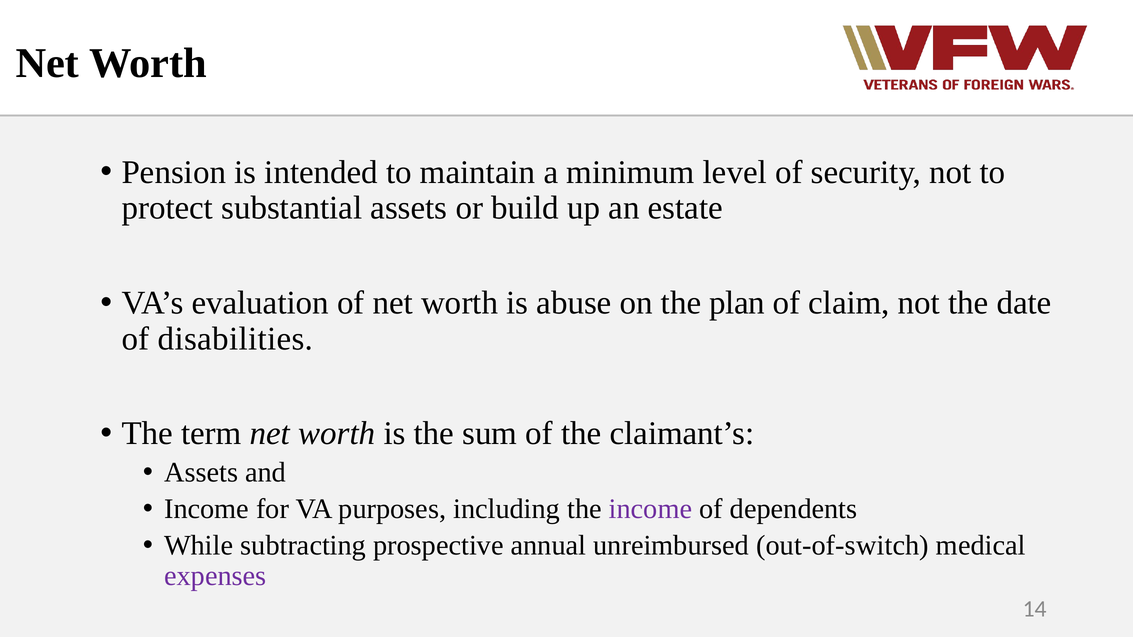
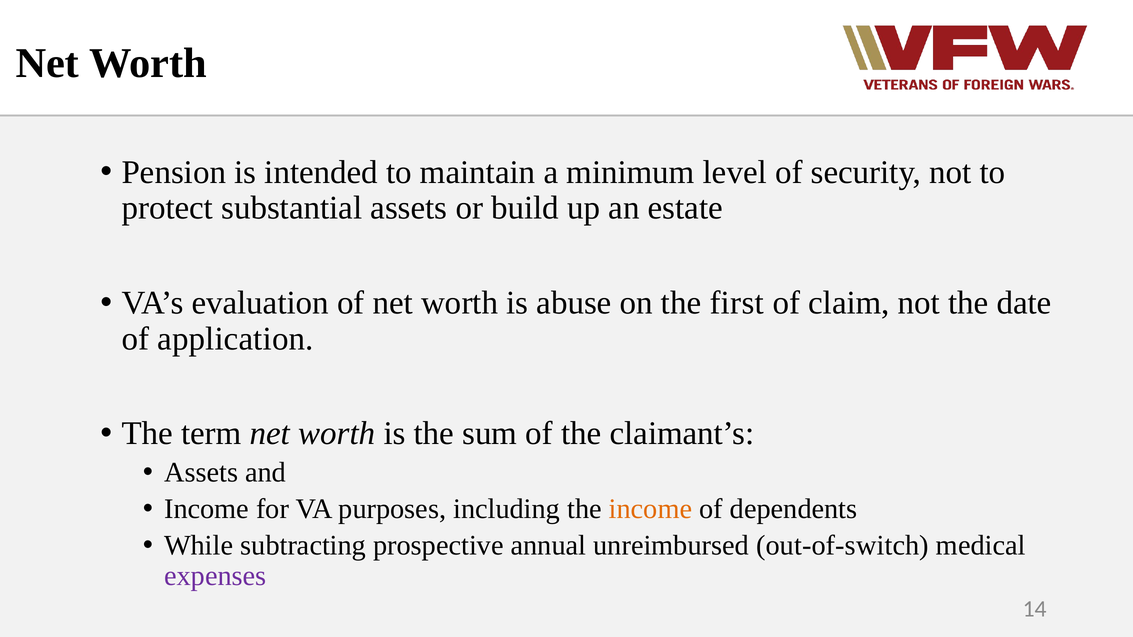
plan: plan -> first
disabilities: disabilities -> application
income at (651, 509) colour: purple -> orange
